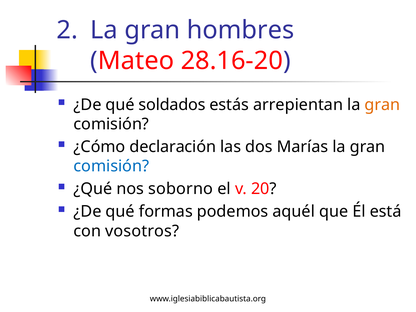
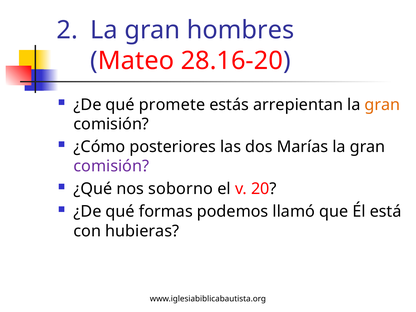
soldados: soldados -> promete
declaración: declaración -> posteriores
comisión at (111, 166) colour: blue -> purple
aquél: aquél -> llamó
vosotros: vosotros -> hubieras
